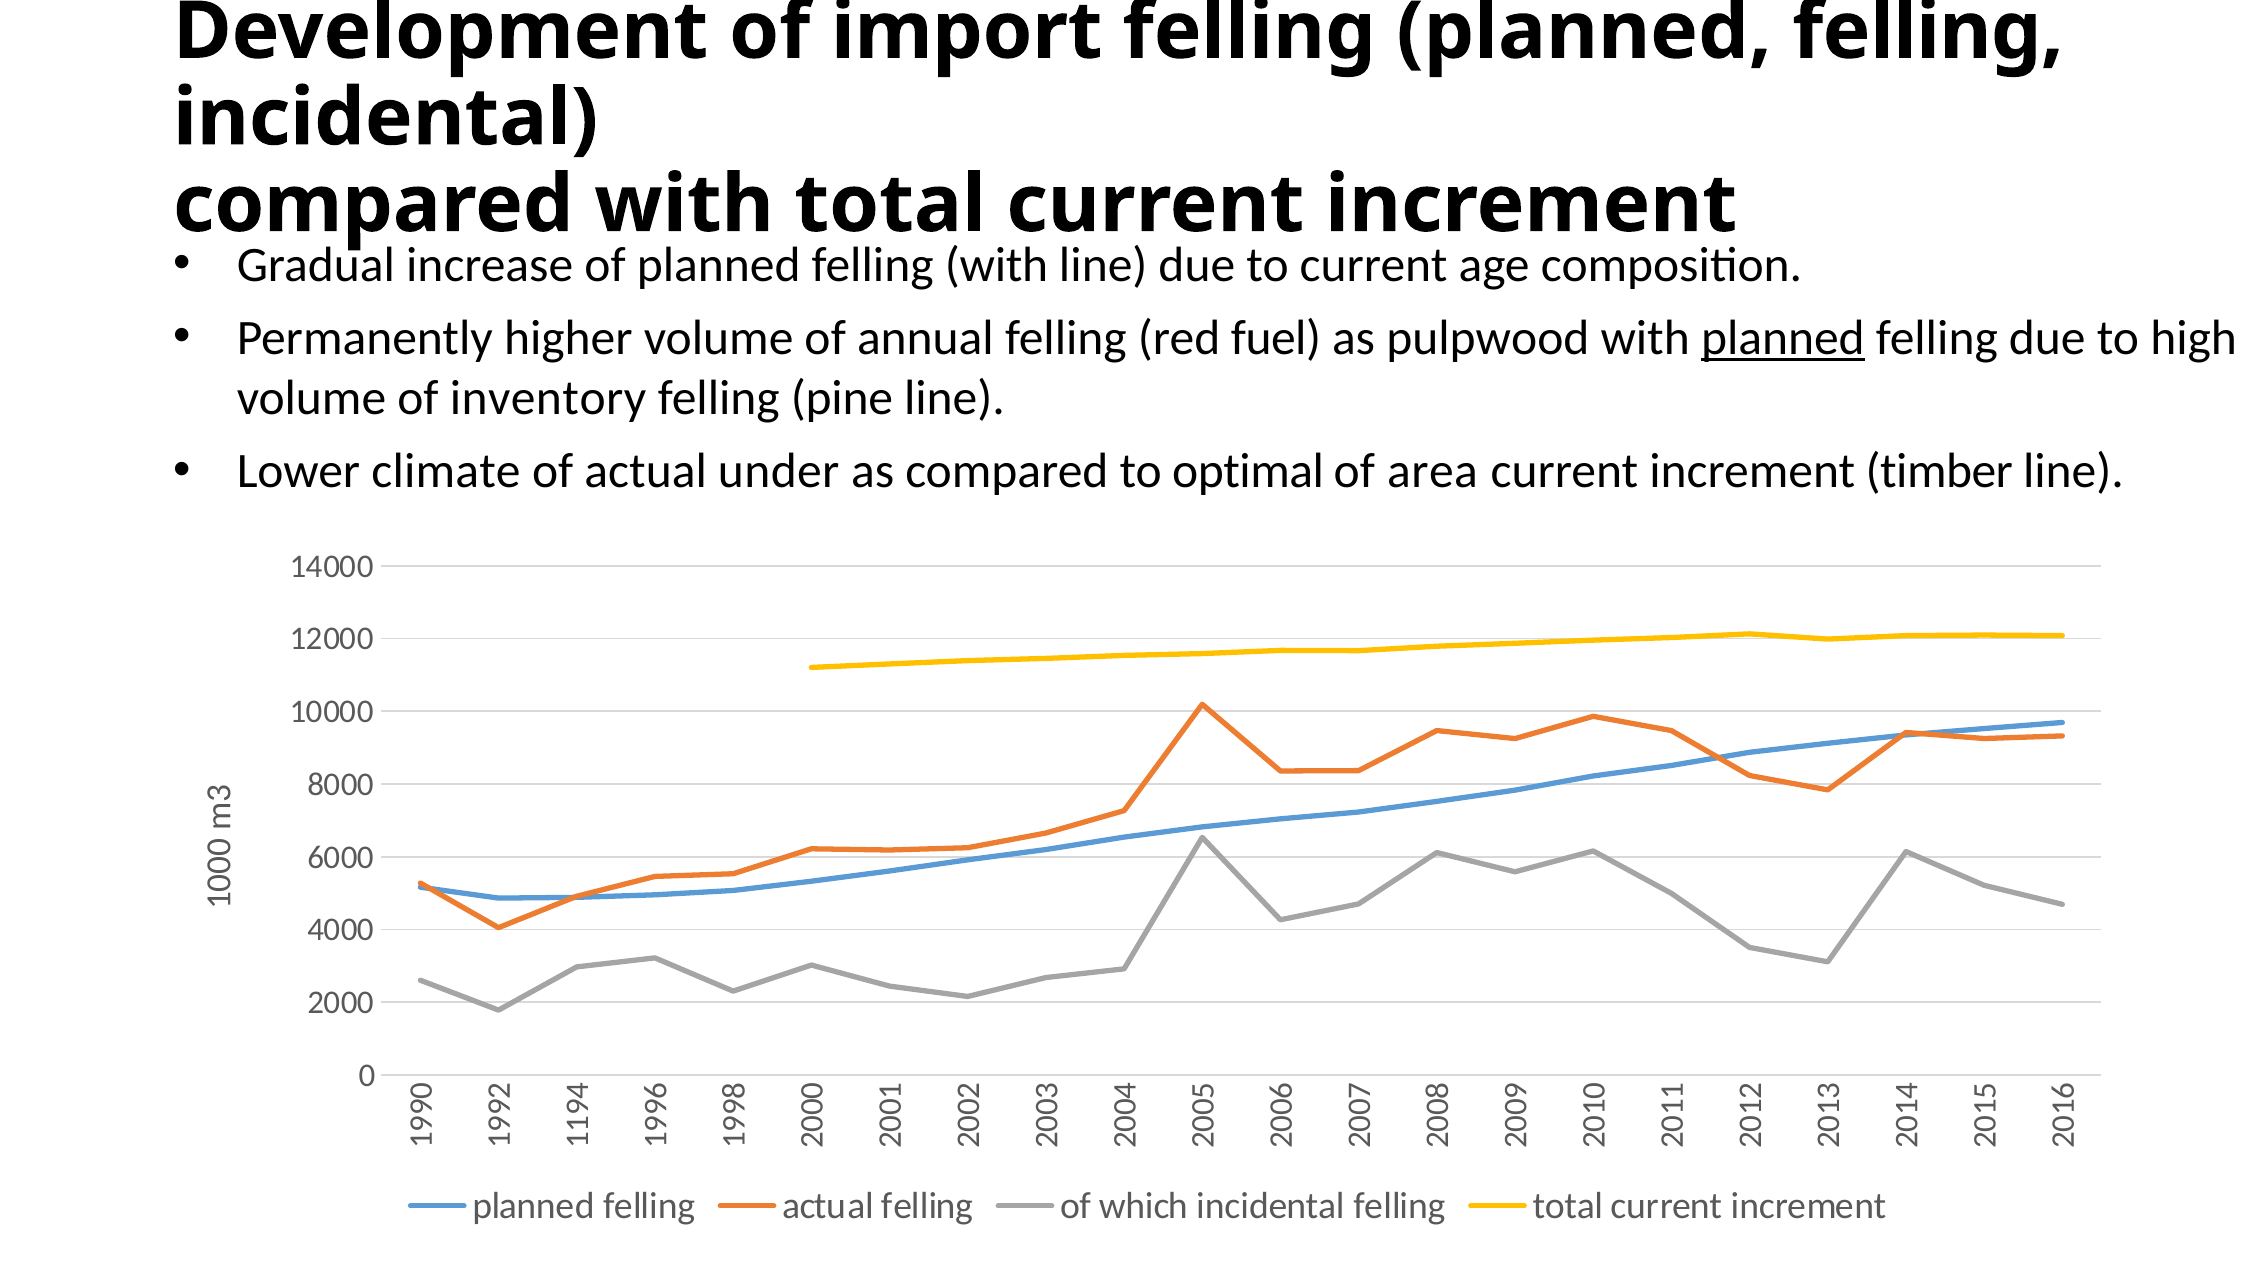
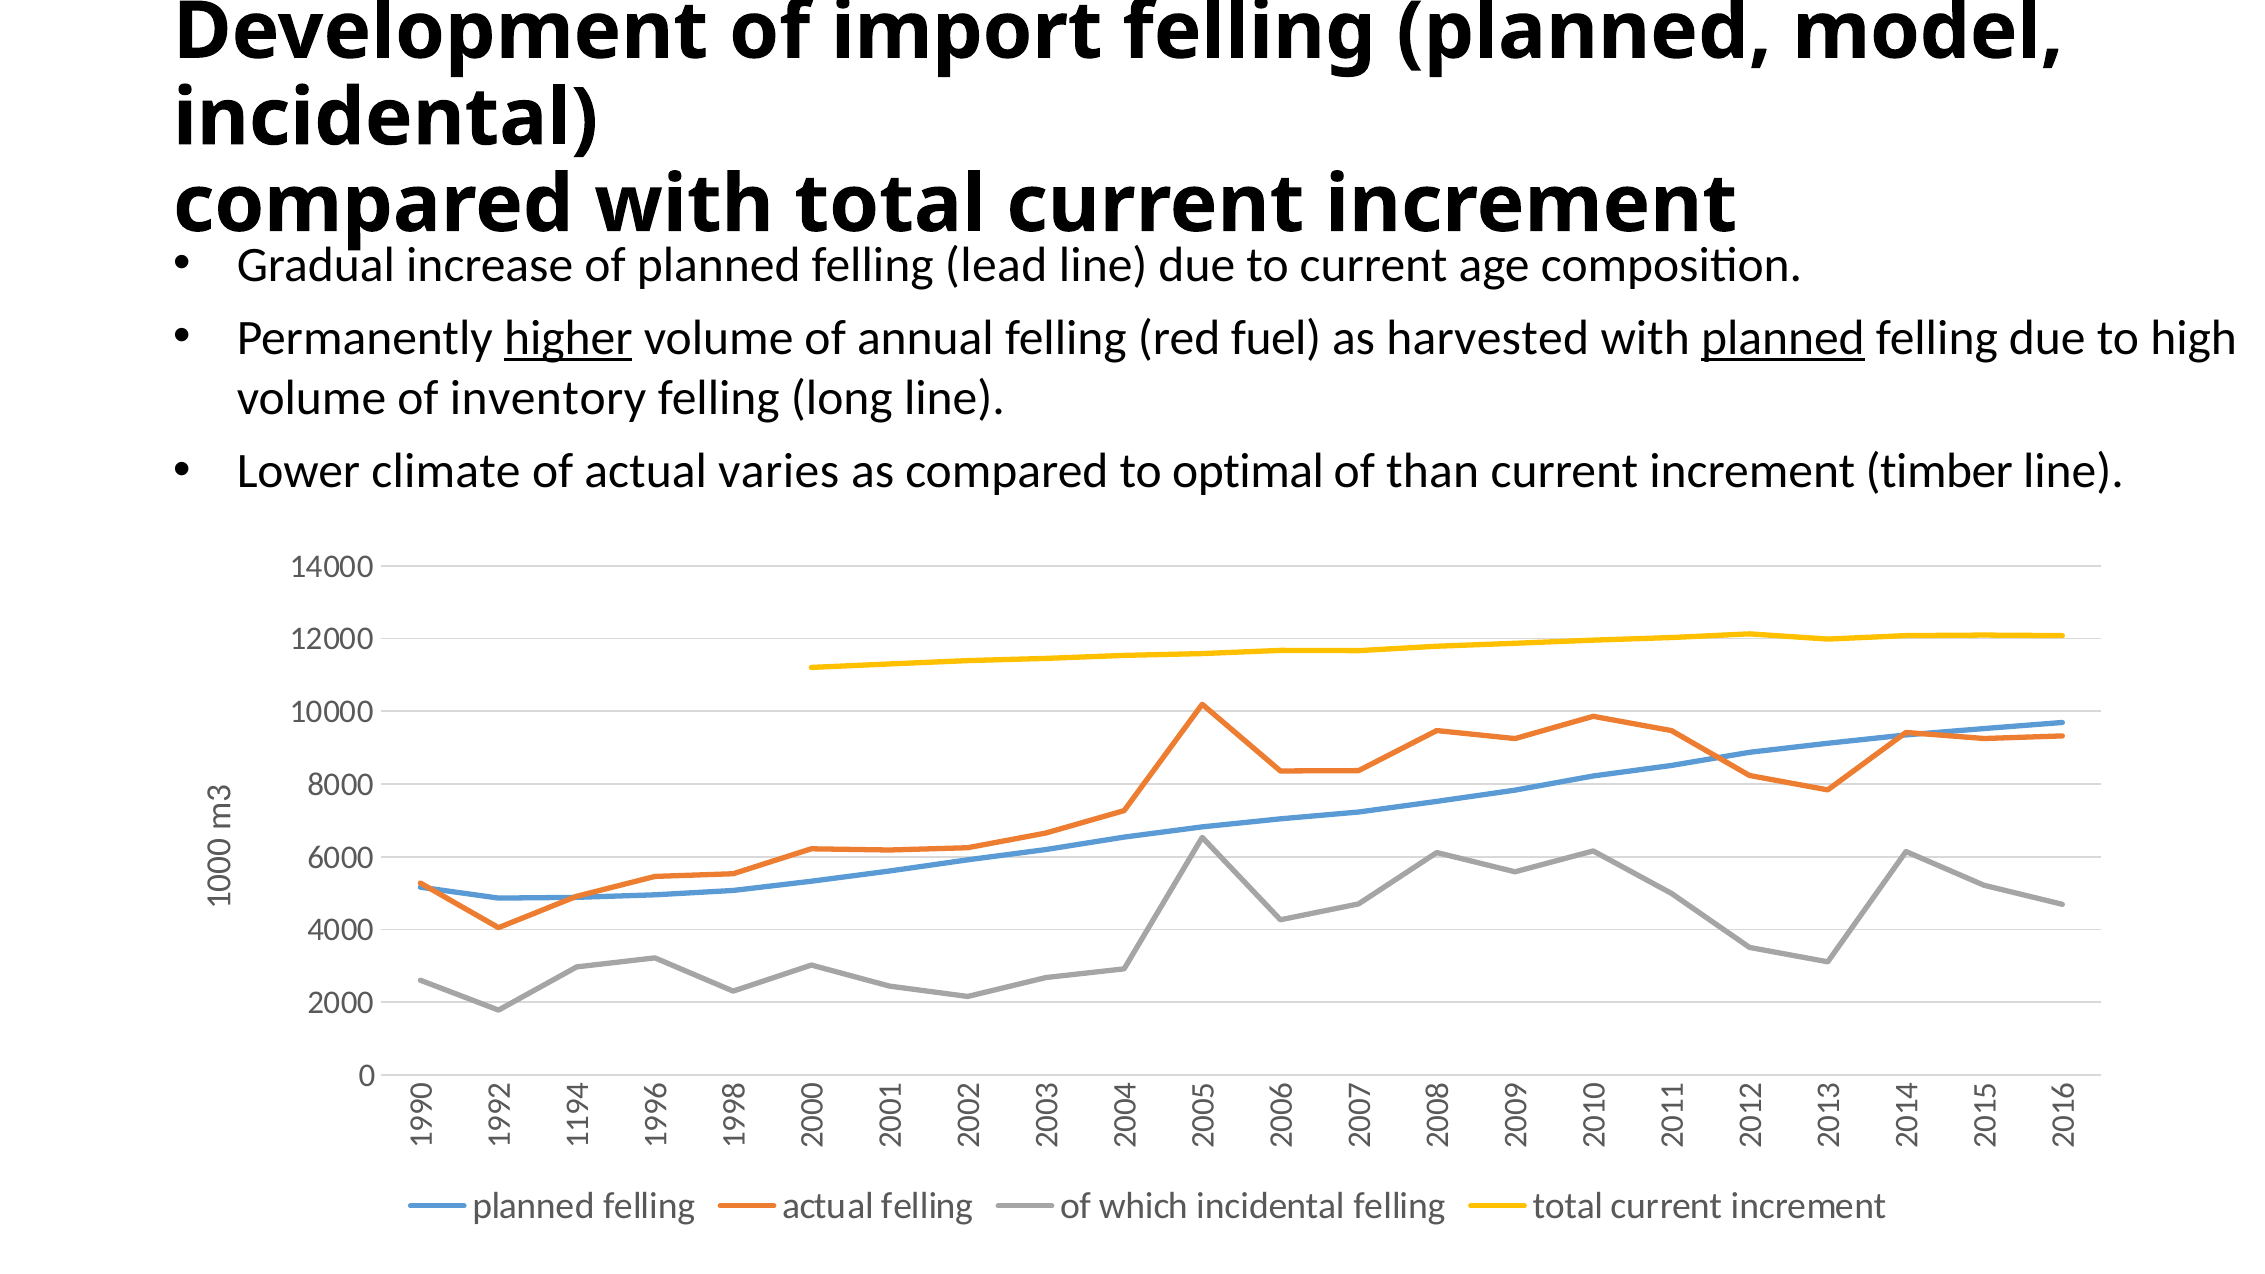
felling planned felling: felling -> model
with at (997, 265): with -> lead
higher underline: none -> present
pulpwood: pulpwood -> harvested
pine: pine -> long
under: under -> varies
area: area -> than
